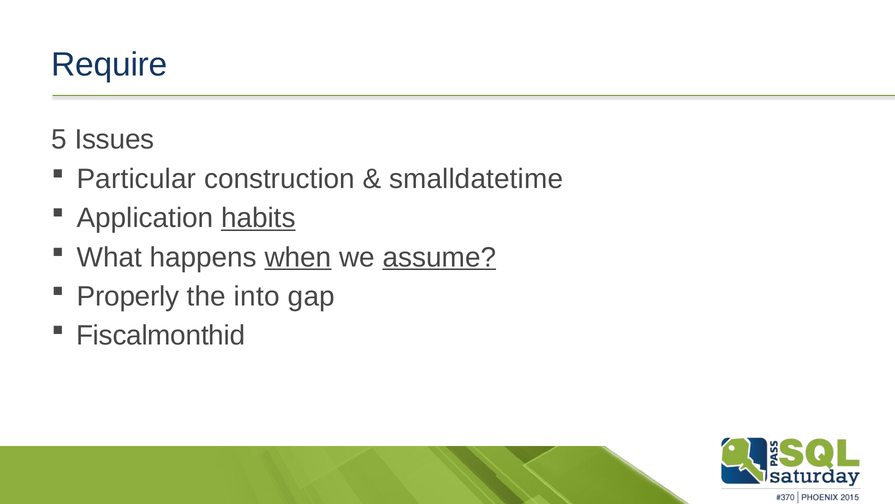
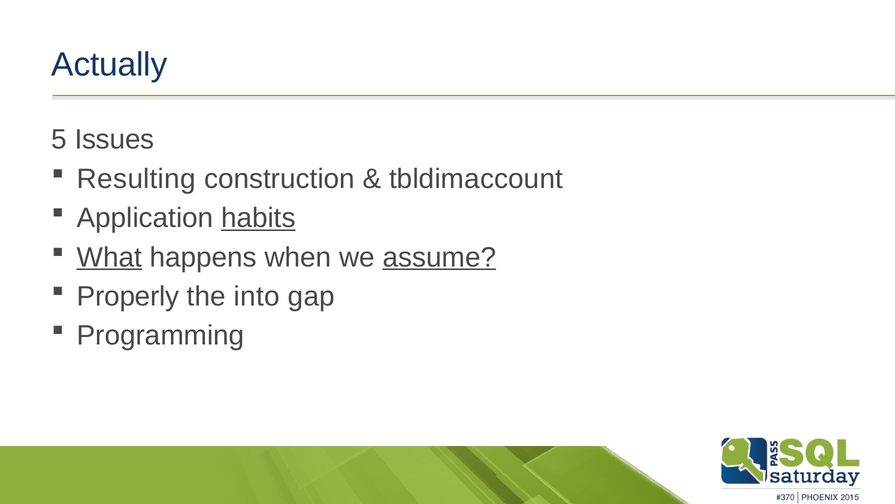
Require: Require -> Actually
Particular: Particular -> Resulting
smalldatetime: smalldatetime -> tbldimaccount
What underline: none -> present
when underline: present -> none
Fiscalmonthid: Fiscalmonthid -> Programming
